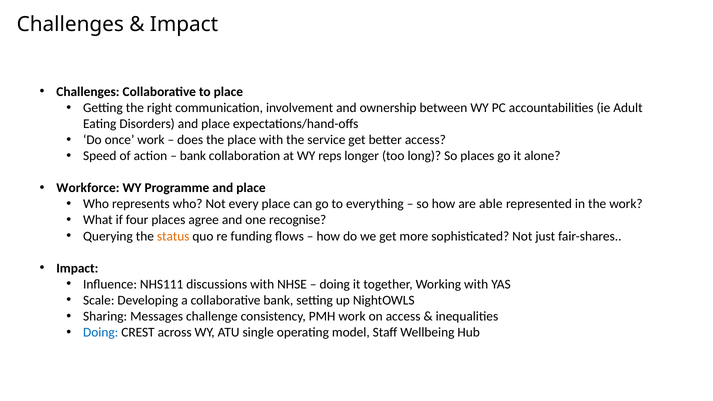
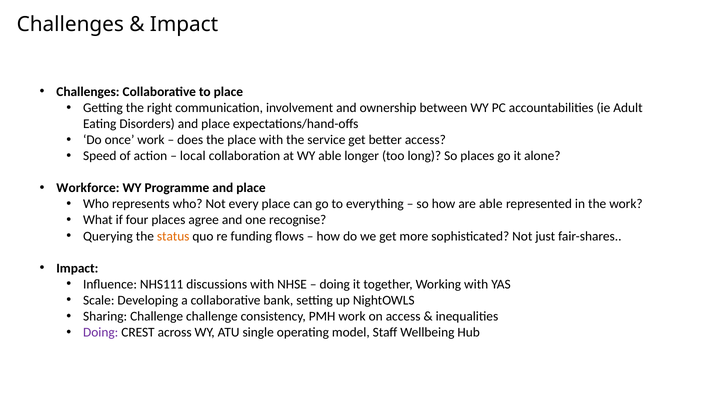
bank at (193, 156): bank -> local
WY reps: reps -> able
Sharing Messages: Messages -> Challenge
Doing at (101, 332) colour: blue -> purple
